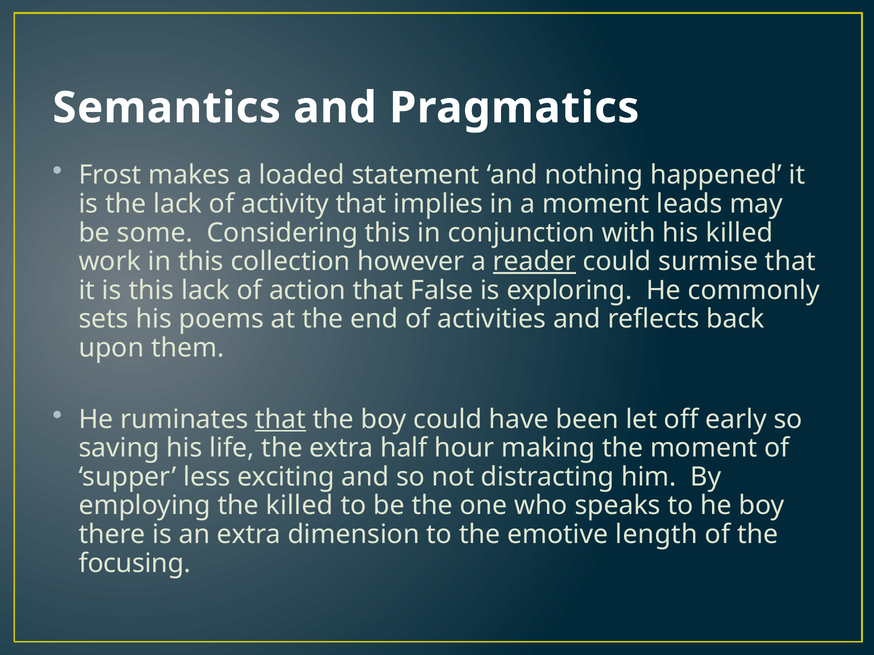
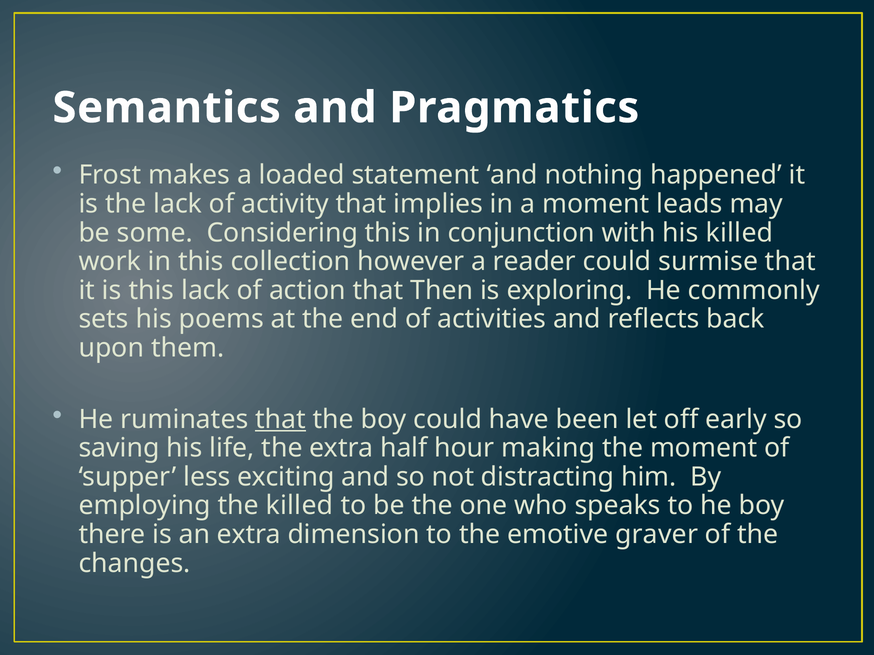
reader underline: present -> none
False: False -> Then
length: length -> graver
focusing: focusing -> changes
